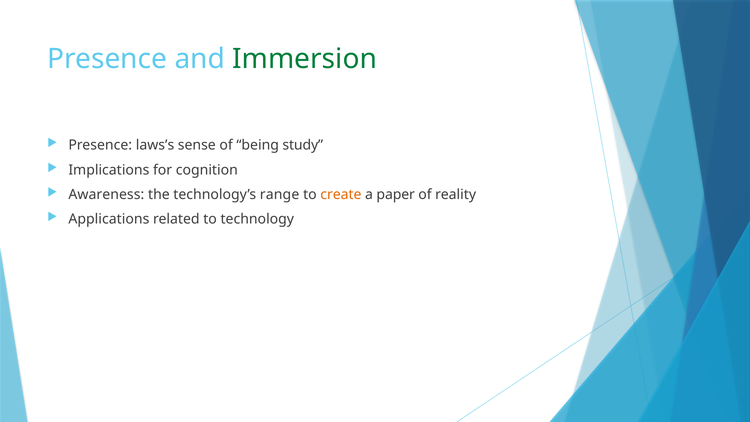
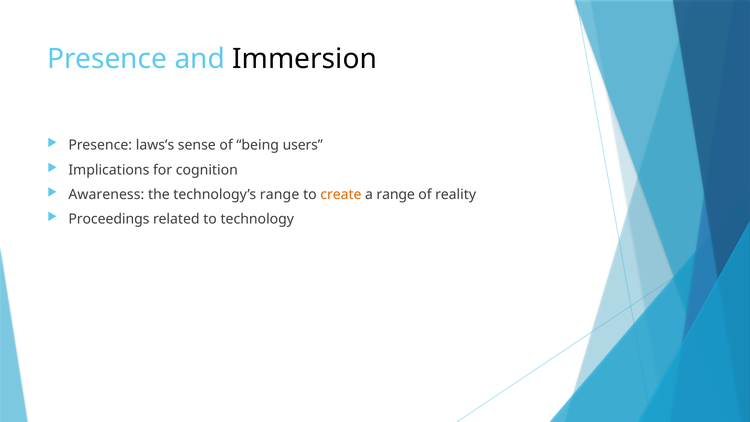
Immersion colour: green -> black
study: study -> users
a paper: paper -> range
Applications: Applications -> Proceedings
